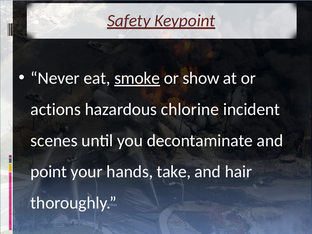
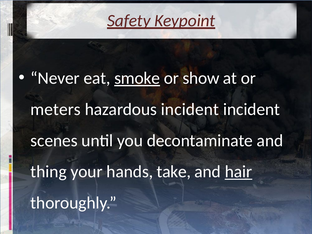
actions: actions -> meters
hazardous chlorine: chlorine -> incident
point: point -> thing
hair underline: none -> present
